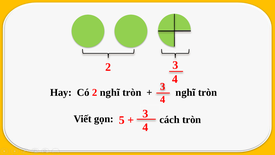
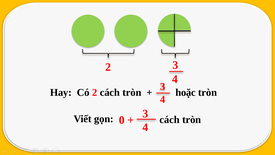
2 nghĩ: nghĩ -> cách
nghĩ at (185, 92): nghĩ -> hoặc
5: 5 -> 0
